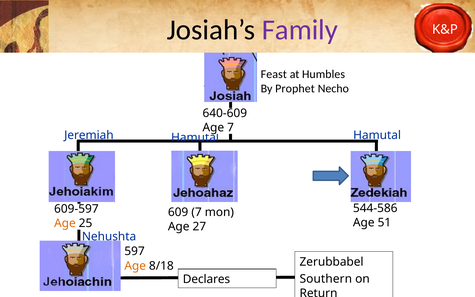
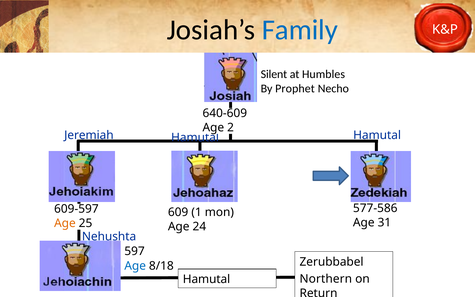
Family colour: purple -> blue
Feast: Feast -> Silent
Age 7: 7 -> 2
544-586: 544-586 -> 577-586
609 7: 7 -> 1
51: 51 -> 31
27: 27 -> 24
Age at (135, 266) colour: orange -> blue
Southern: Southern -> Northern
Declares at (206, 279): Declares -> Hamutal
